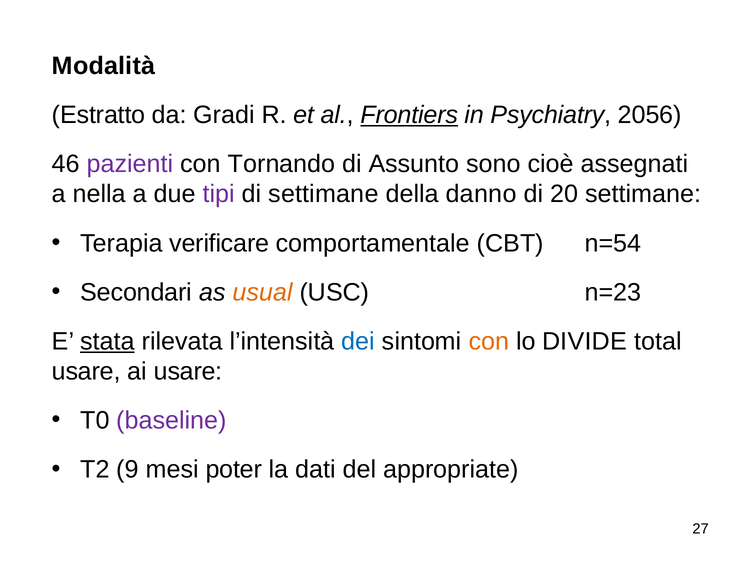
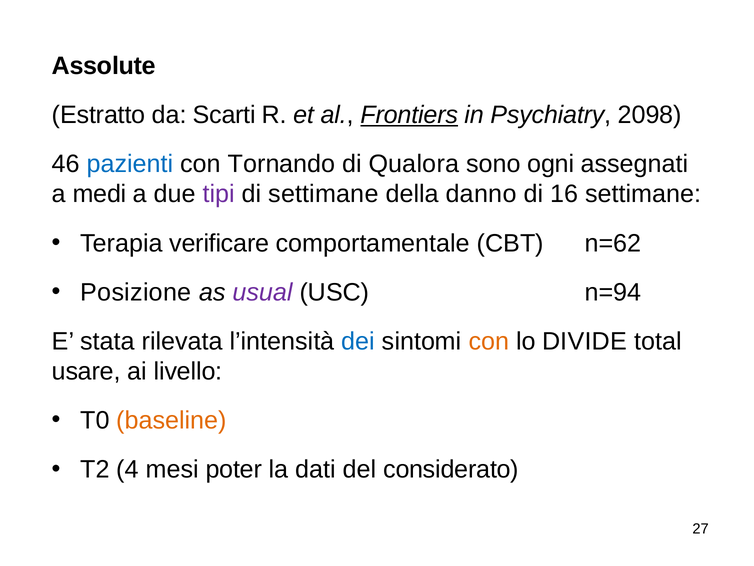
Modalità: Modalità -> Assolute
Gradi: Gradi -> Scarti
2056: 2056 -> 2098
pazienti colour: purple -> blue
Assunto: Assunto -> Qualora
cioè: cioè -> ogni
nella: nella -> medi
20: 20 -> 16
n=54: n=54 -> n=62
Secondari: Secondari -> Posizione
usual colour: orange -> purple
n=23: n=23 -> n=94
stata underline: present -> none
ai usare: usare -> livello
baseline colour: purple -> orange
9: 9 -> 4
appropriate: appropriate -> considerato
